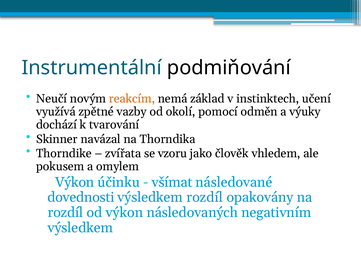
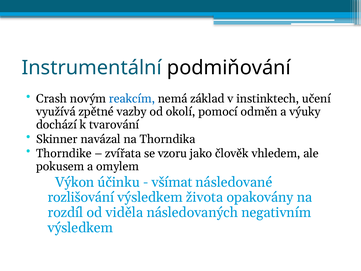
Neučí: Neučí -> Crash
reakcím colour: orange -> blue
dovednosti: dovednosti -> rozlišování
výsledkem rozdíl: rozdíl -> života
od výkon: výkon -> viděla
